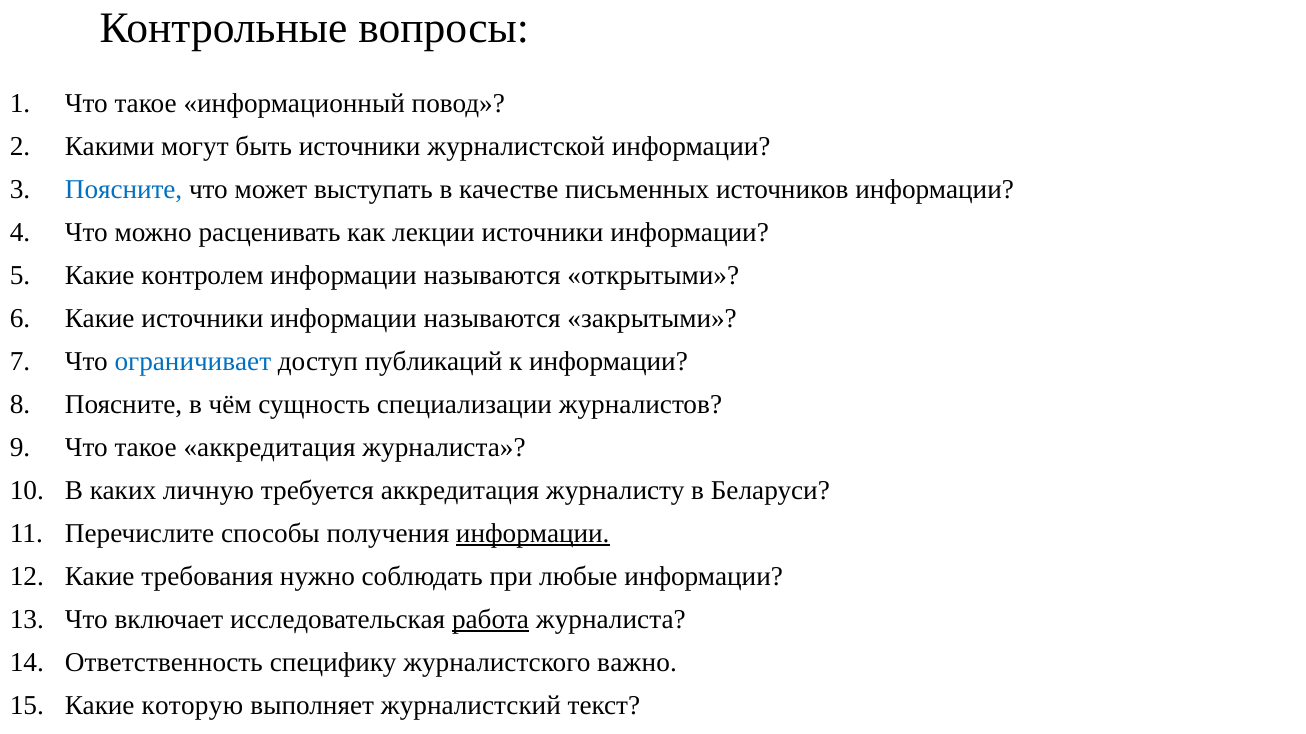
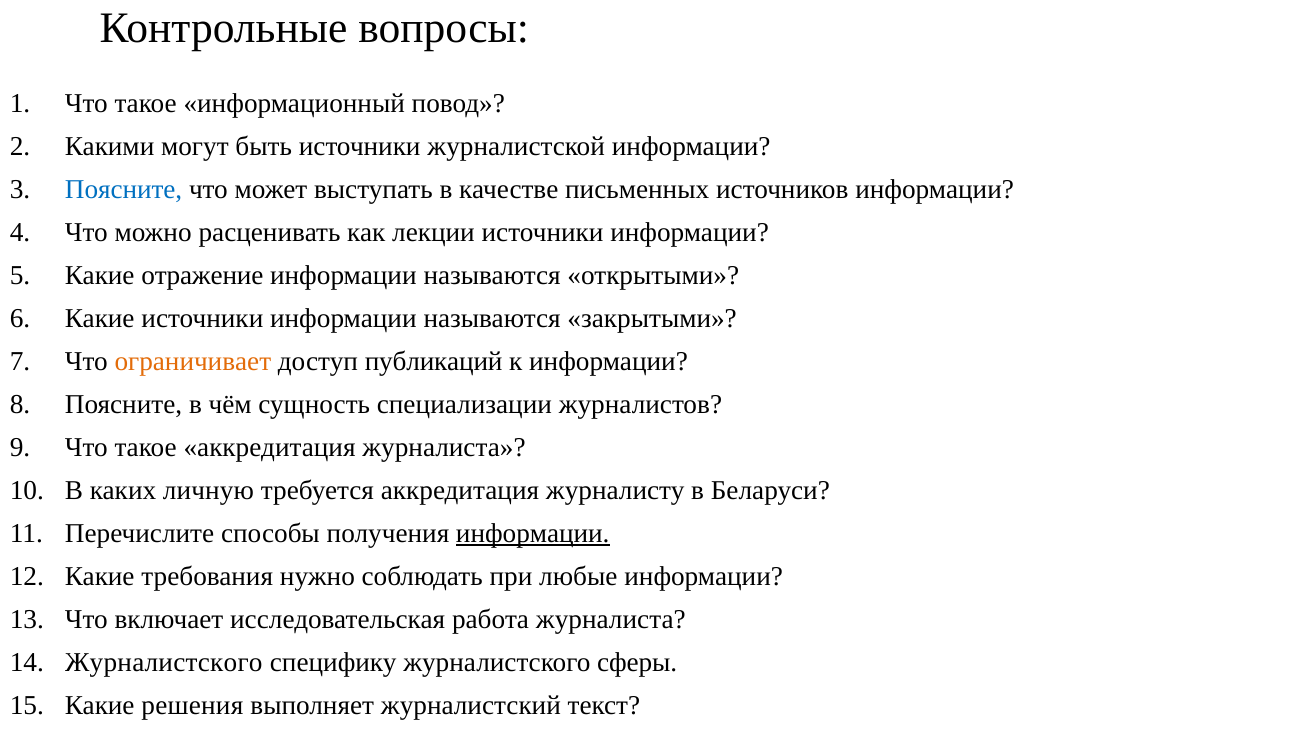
контролем: контролем -> отражение
ограничивает colour: blue -> orange
работа underline: present -> none
Ответственность at (164, 663): Ответственность -> Журналистского
важно: важно -> сферы
которую: которую -> решения
